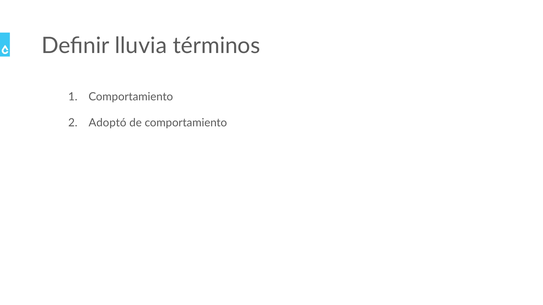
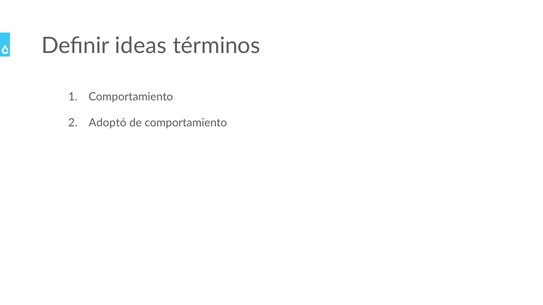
lluvia: lluvia -> ideas
